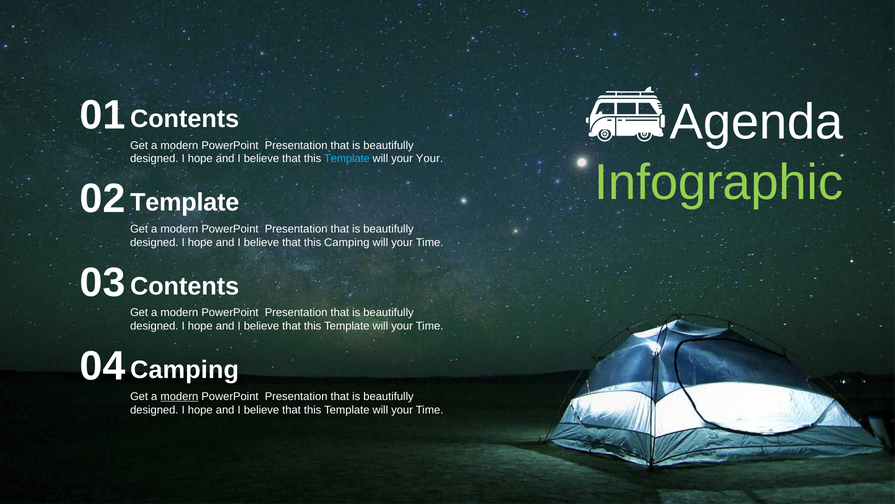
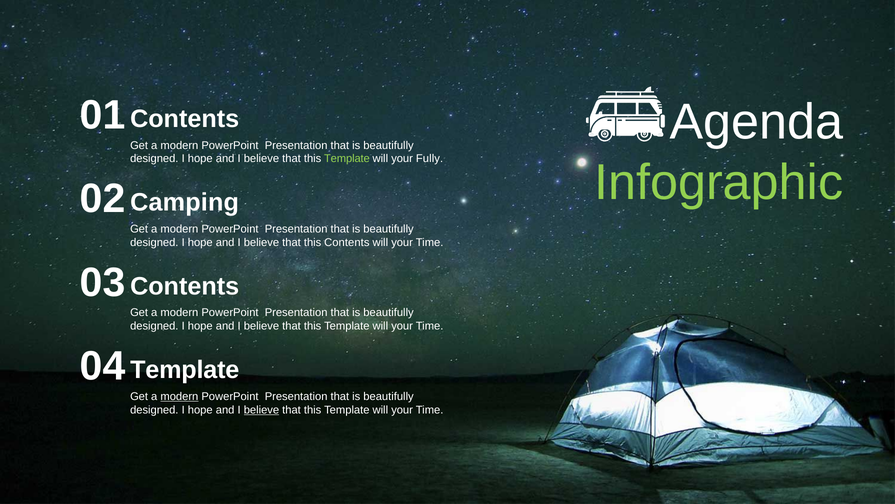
Template at (347, 159) colour: light blue -> light green
your Your: Your -> Fully
Template at (185, 202): Template -> Camping
this Camping: Camping -> Contents
Camping at (185, 370): Camping -> Template
believe at (261, 409) underline: none -> present
